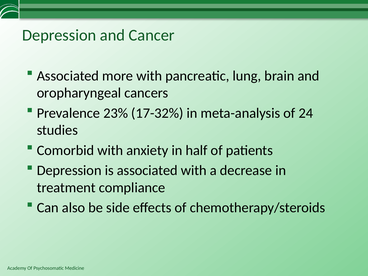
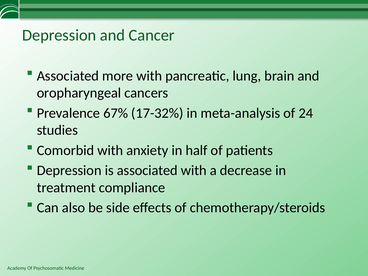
23%: 23% -> 67%
